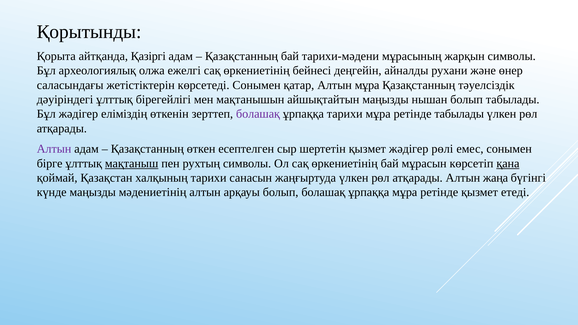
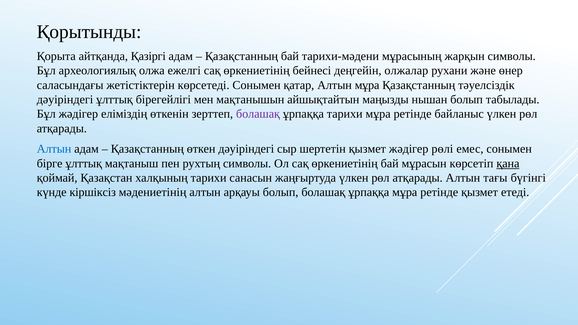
айналды: айналды -> олжалар
ретінде табылады: табылады -> байланыс
Алтын at (54, 149) colour: purple -> blue
өткен есептелген: есептелген -> дәуіріндегі
мақтаныш underline: present -> none
жаңа: жаңа -> тағы
күнде маңызды: маңызды -> кіршіксіз
